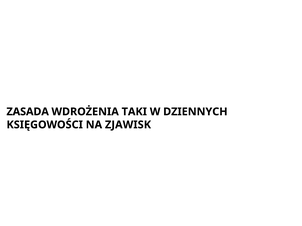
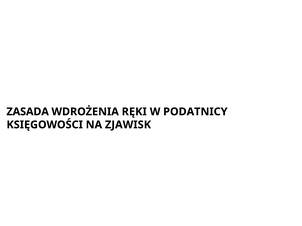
TAKI: TAKI -> RĘKI
DZIENNYCH: DZIENNYCH -> PODATNICY
